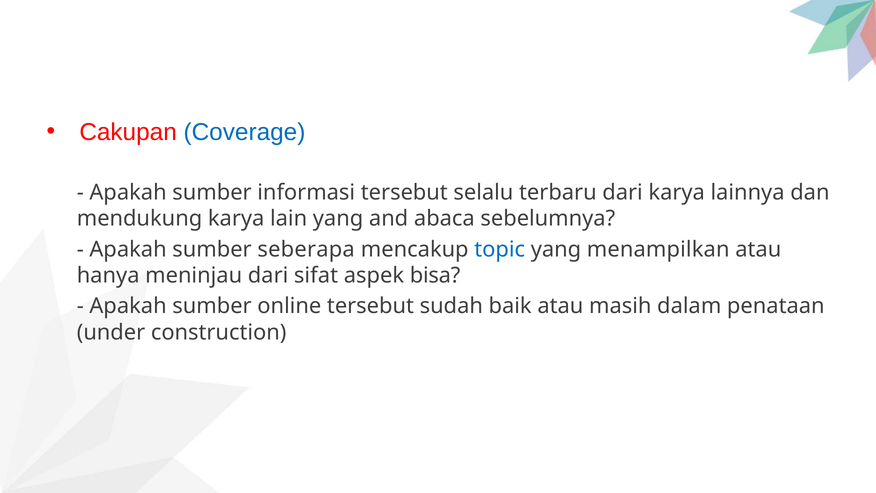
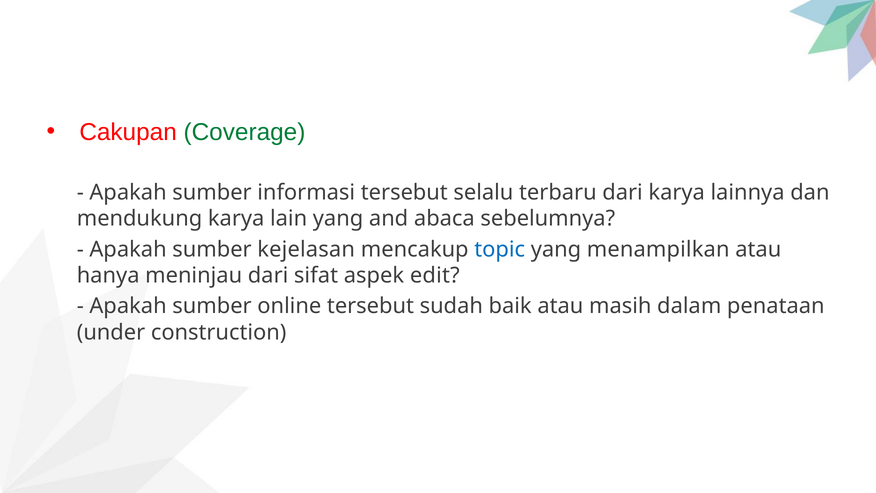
Coverage colour: blue -> green
seberapa: seberapa -> kejelasan
bisa: bisa -> edit
